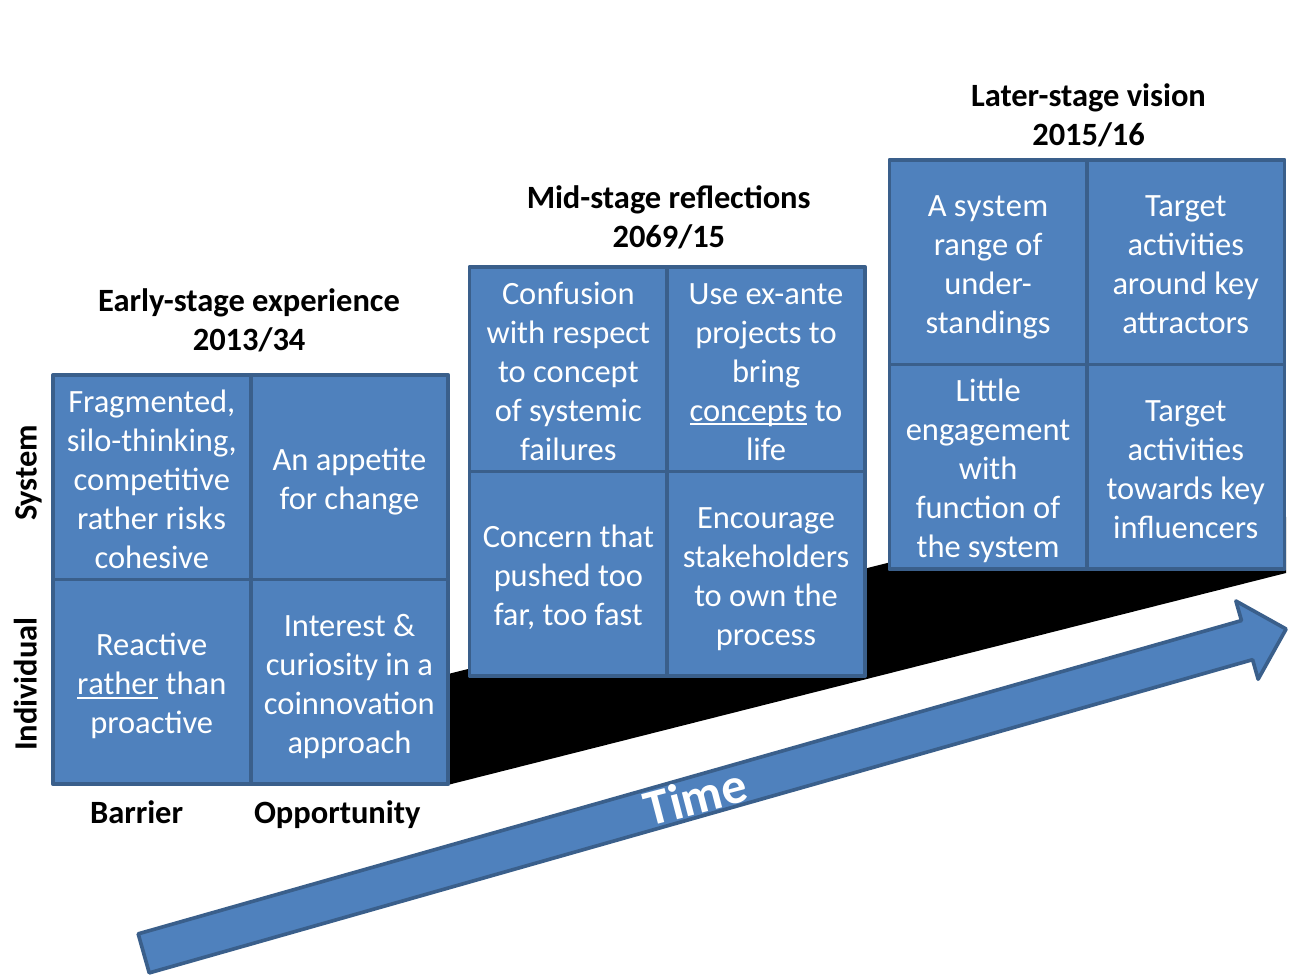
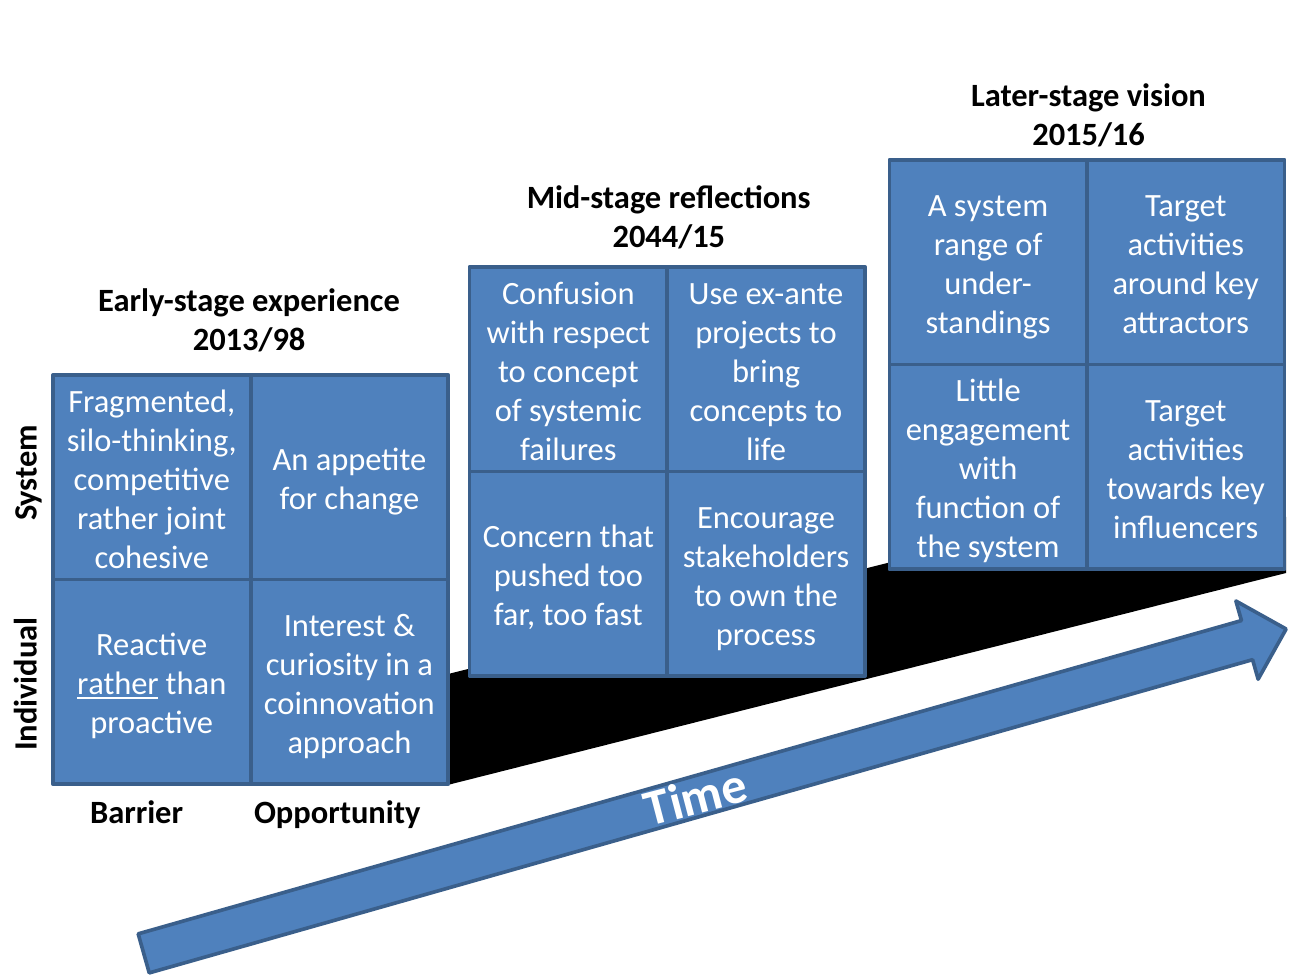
2069/15: 2069/15 -> 2044/15
2013/34: 2013/34 -> 2013/98
concepts underline: present -> none
risks: risks -> joint
